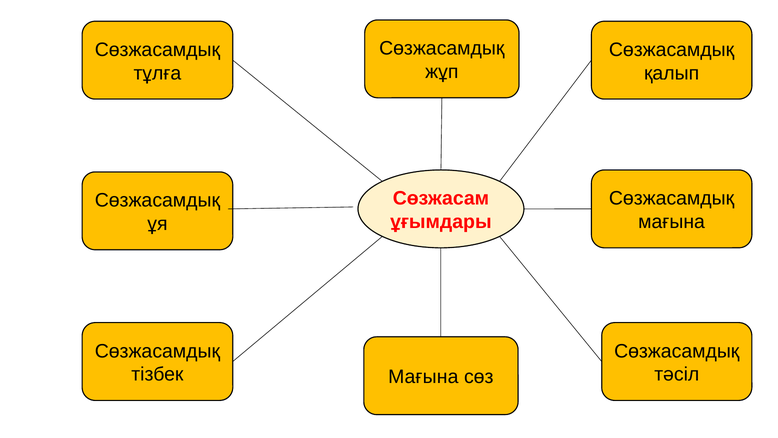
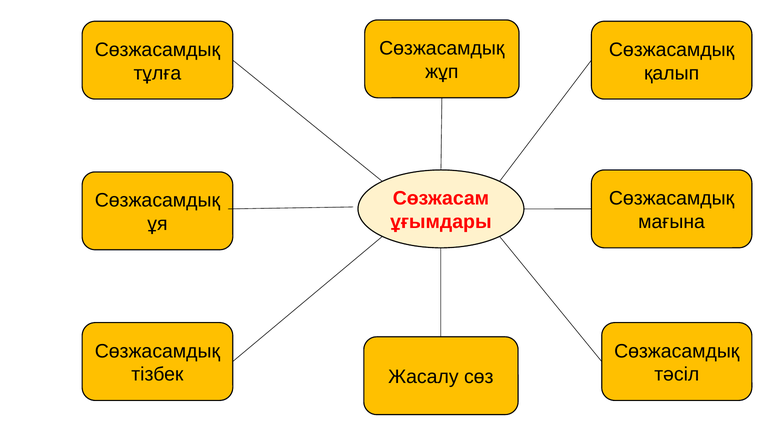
Мағына at (423, 377): Мағына -> Жасалу
